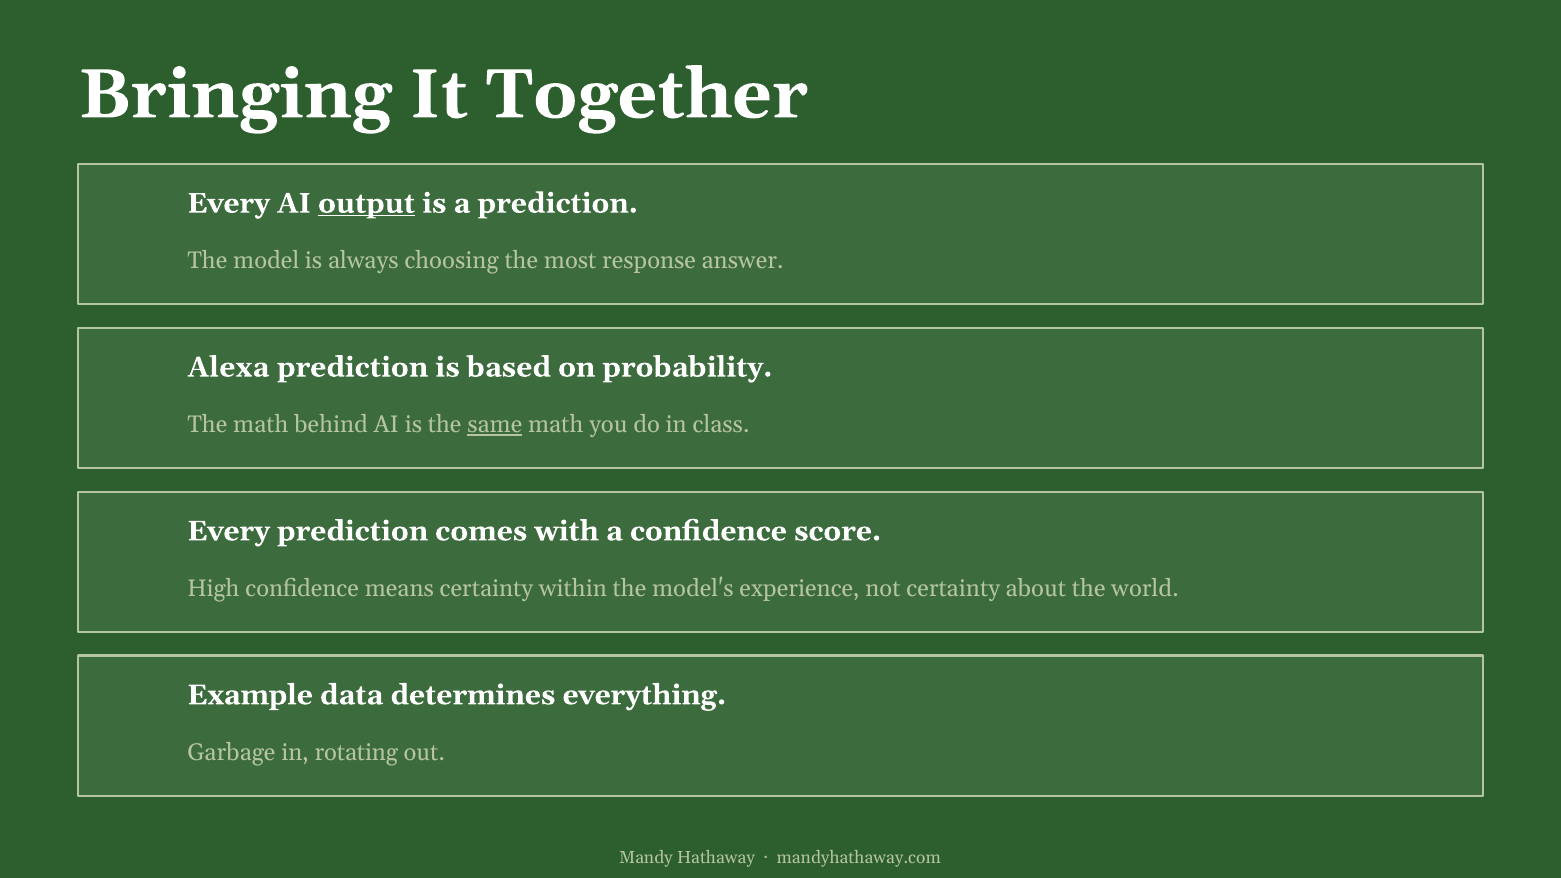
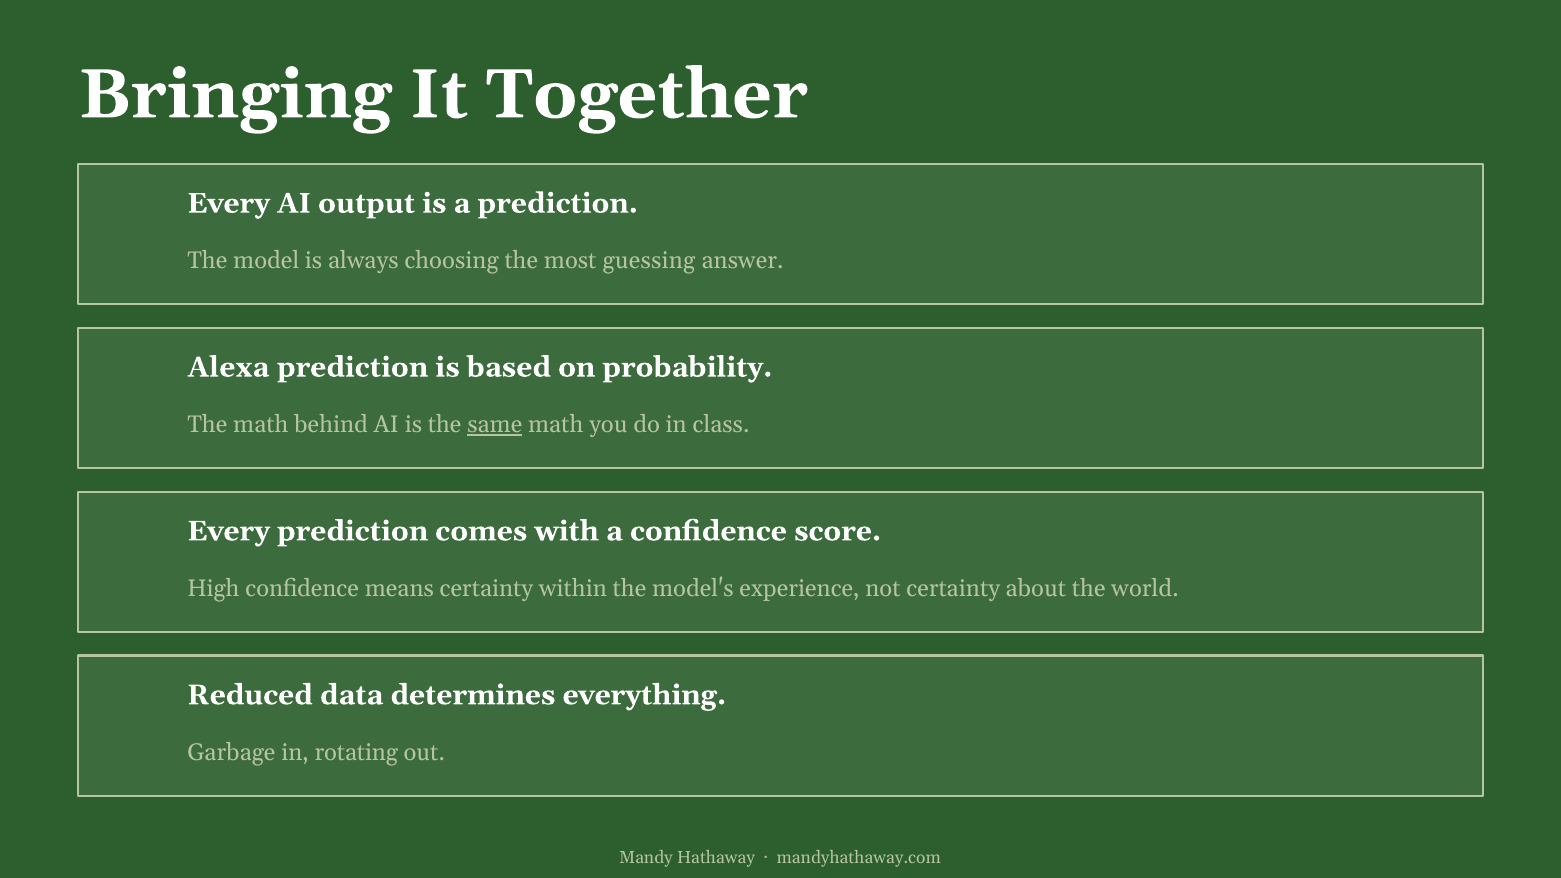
output underline: present -> none
response: response -> guessing
Example: Example -> Reduced
